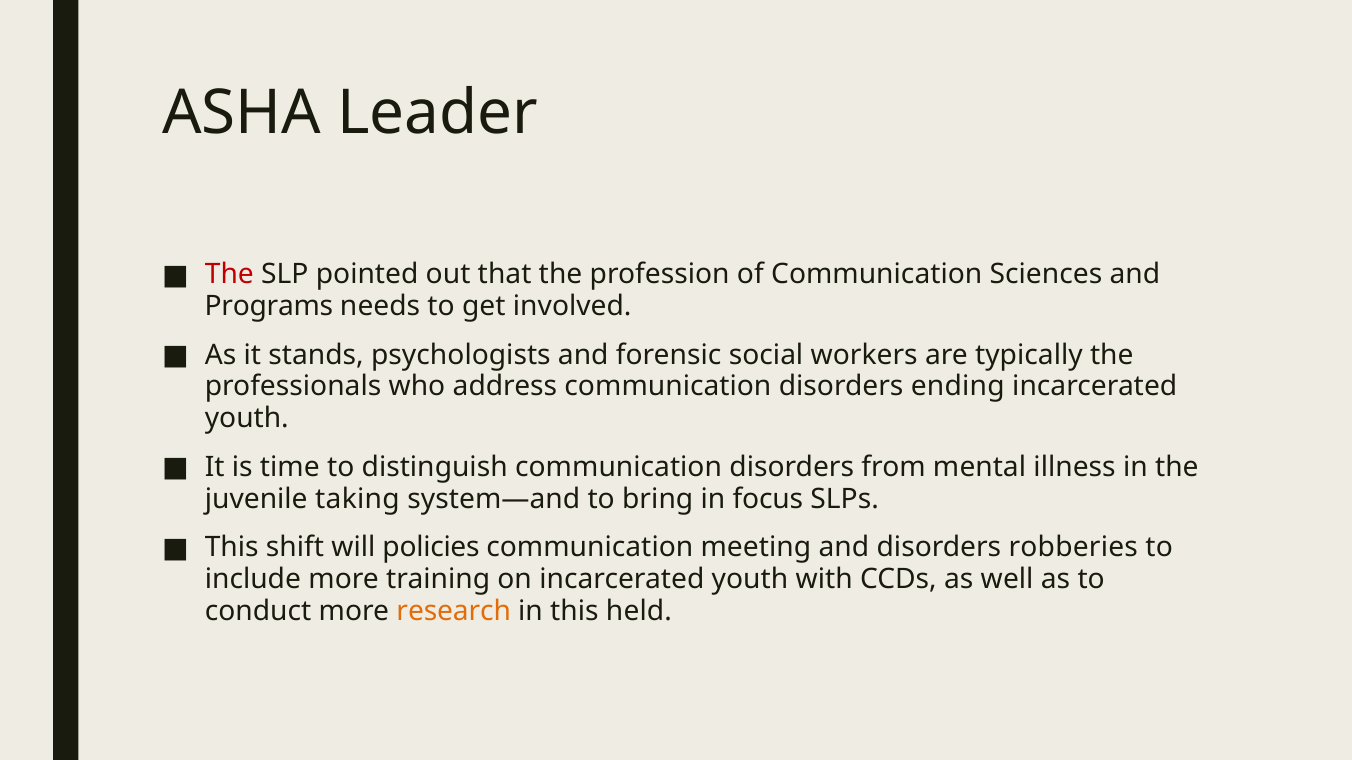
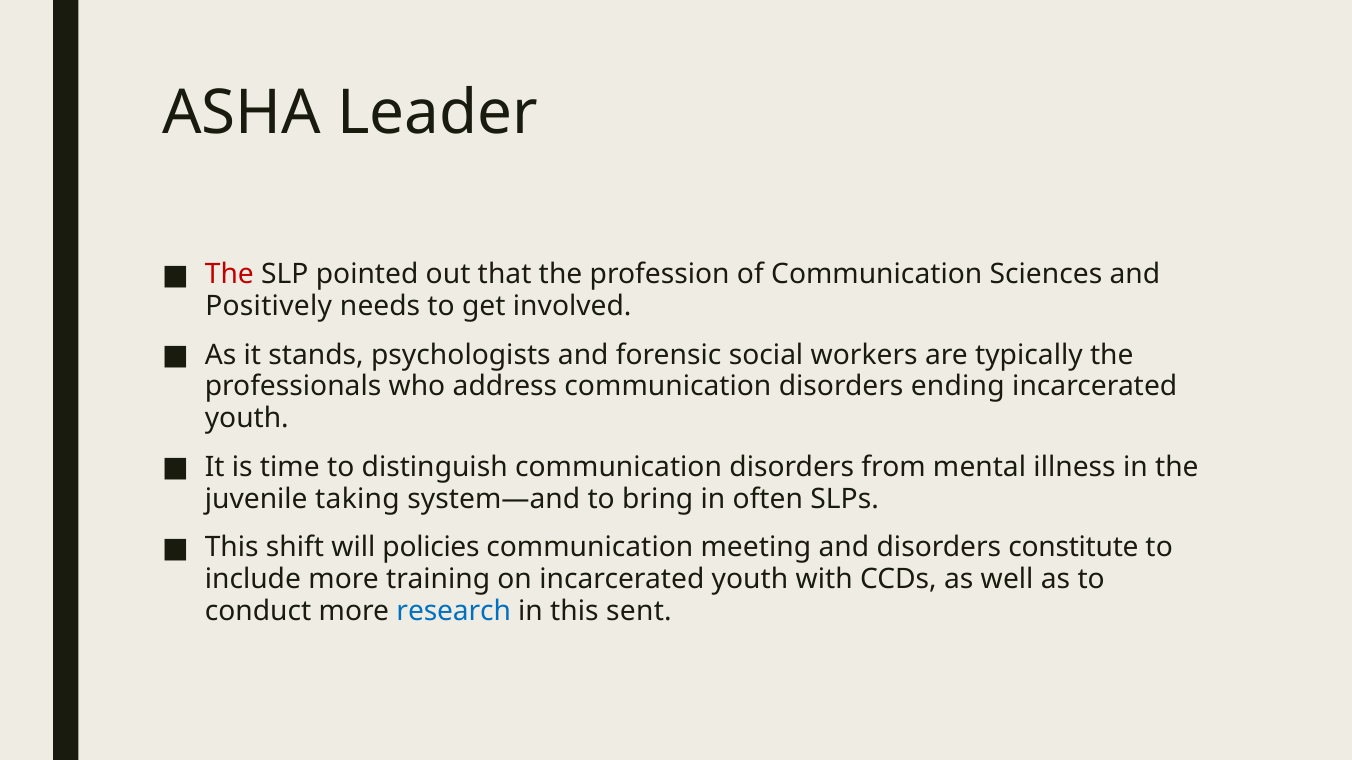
Programs: Programs -> Positively
focus: focus -> often
robberies: robberies -> constitute
research colour: orange -> blue
held: held -> sent
